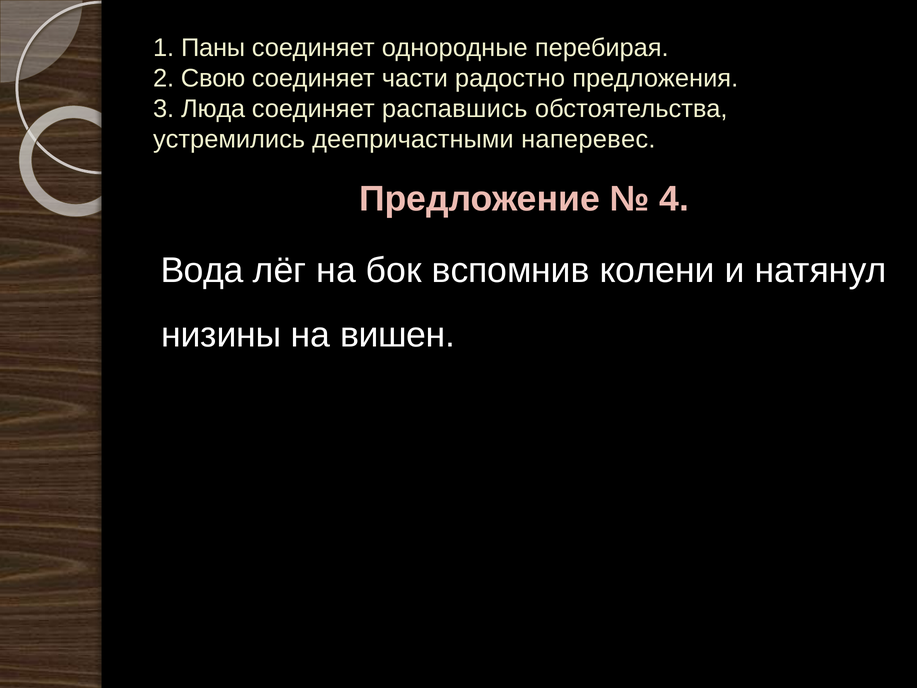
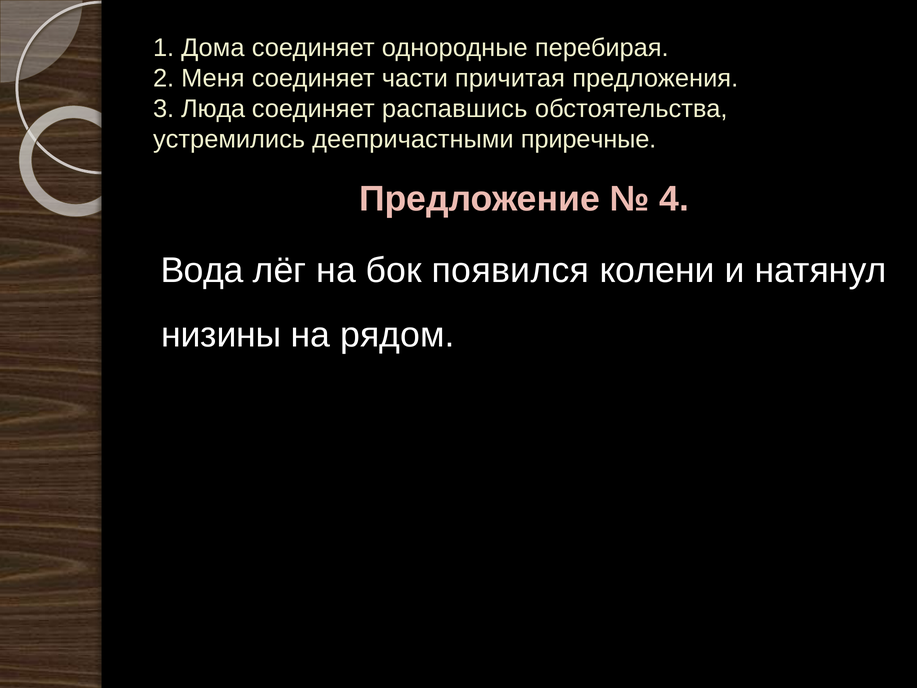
Паны: Паны -> Дома
Свою: Свою -> Меня
радостно: радостно -> причитая
наперевес: наперевес -> приречные
вспомнив: вспомнив -> появился
вишен: вишен -> рядом
